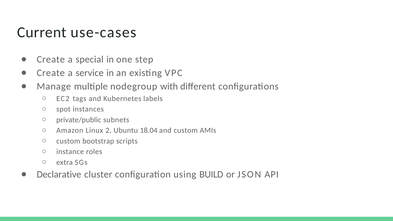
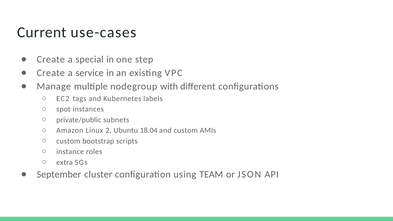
Declarative: Declarative -> September
BUILD: BUILD -> TEAM
